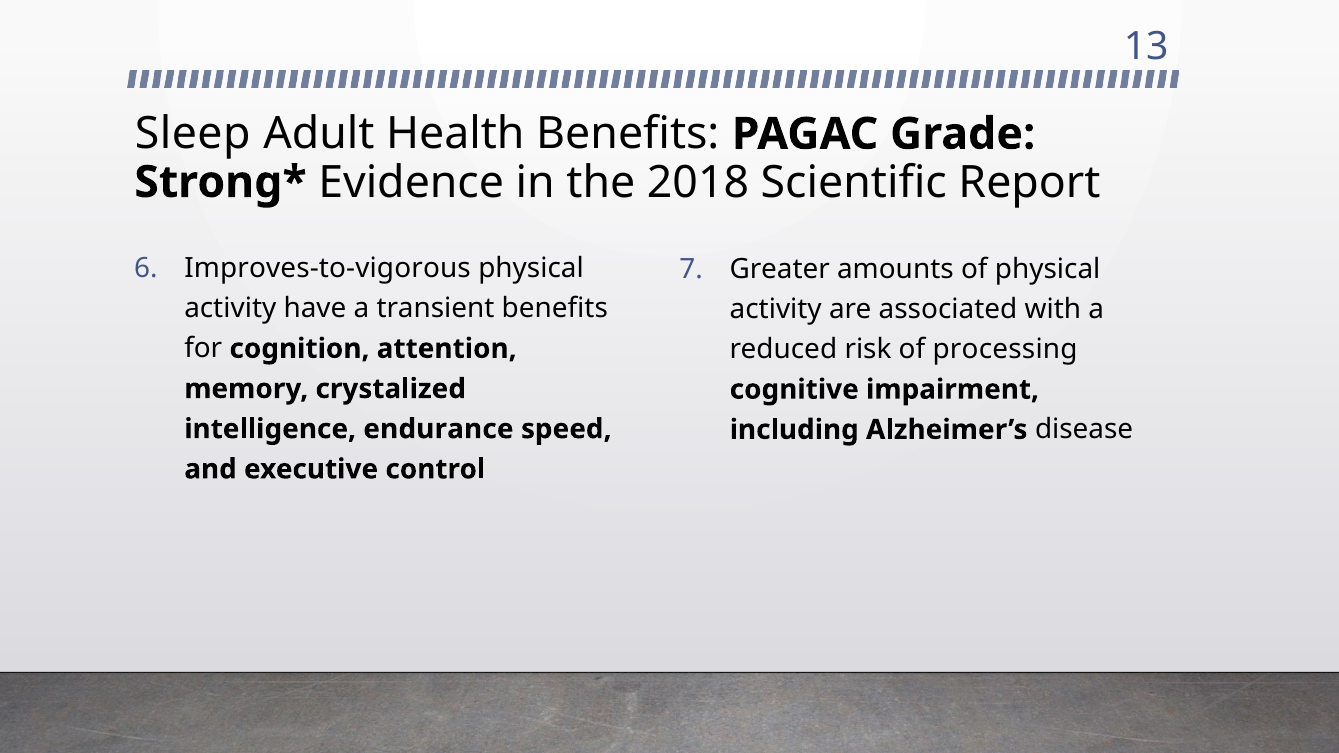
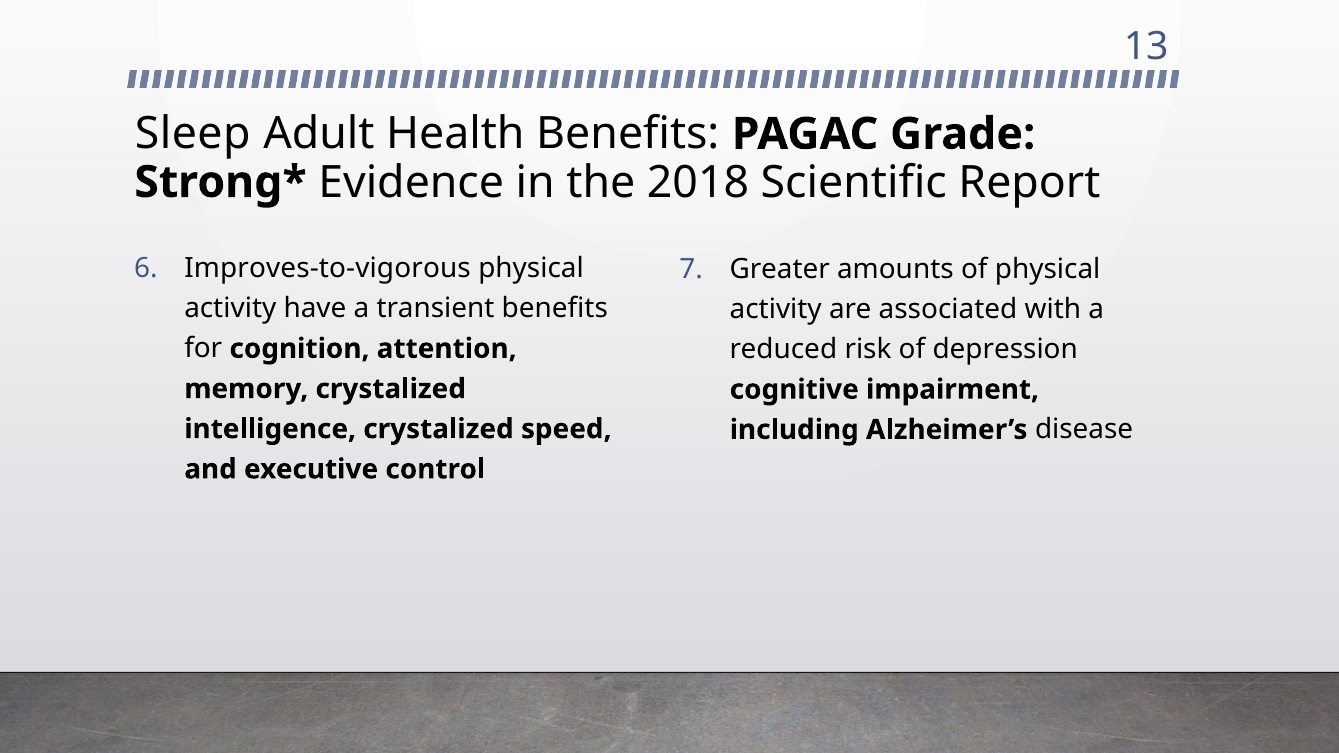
processing: processing -> depression
intelligence endurance: endurance -> crystalized
